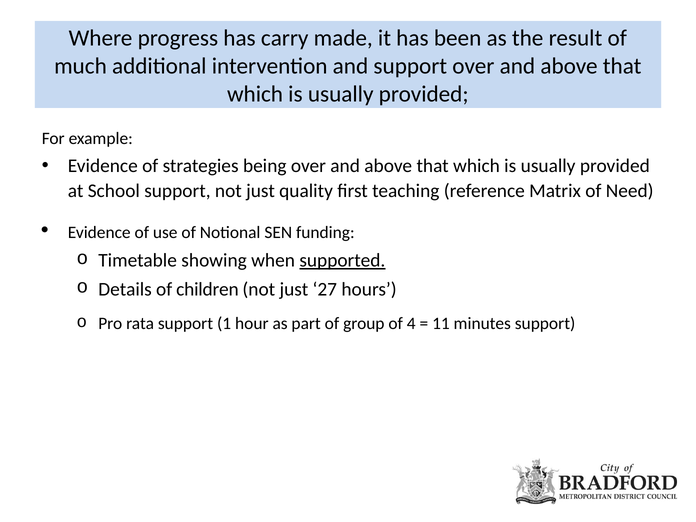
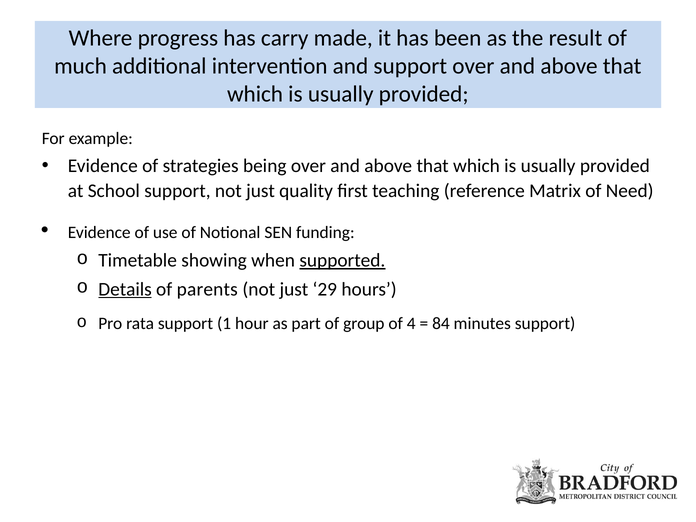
Details underline: none -> present
children: children -> parents
27: 27 -> 29
11: 11 -> 84
